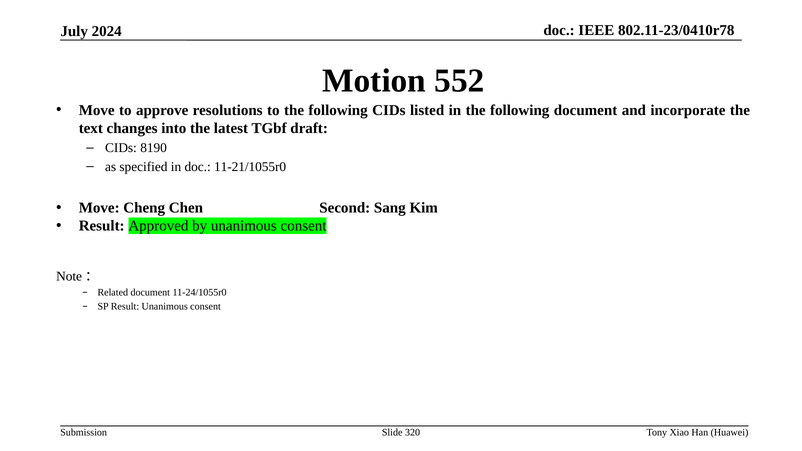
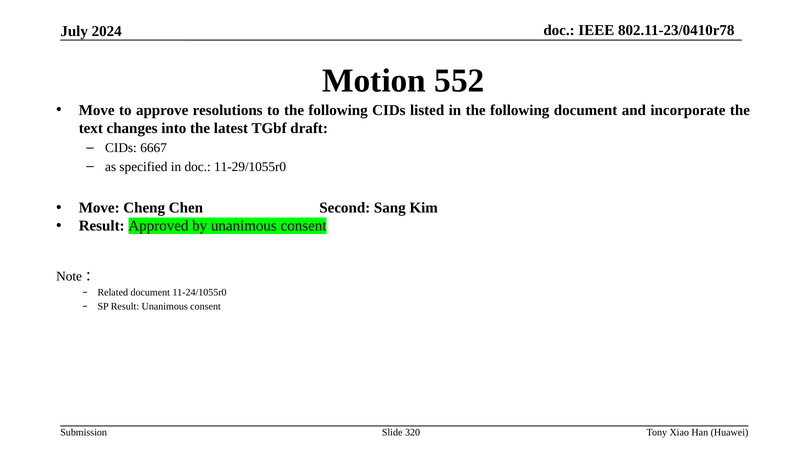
8190: 8190 -> 6667
11-21/1055r0: 11-21/1055r0 -> 11-29/1055r0
